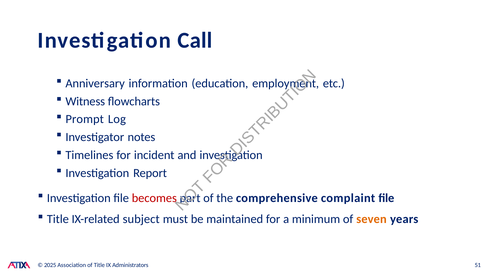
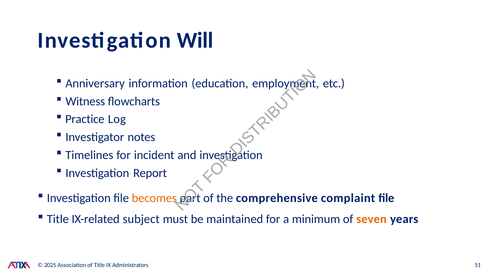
Call: Call -> Will
Prompt: Prompt -> Practice
becomes colour: red -> orange
